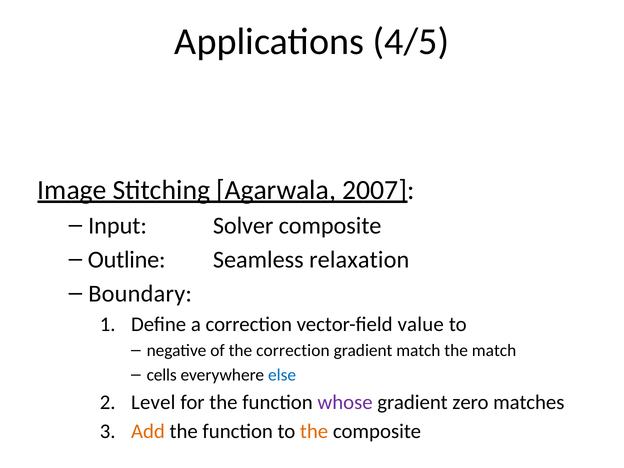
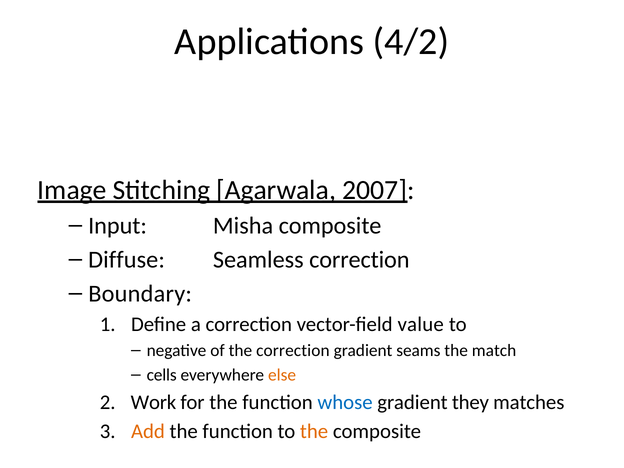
4/5: 4/5 -> 4/2
Solver: Solver -> Misha
Outline: Outline -> Diffuse
Seamless relaxation: relaxation -> correction
gradient match: match -> seams
else colour: blue -> orange
Level: Level -> Work
whose colour: purple -> blue
zero: zero -> they
